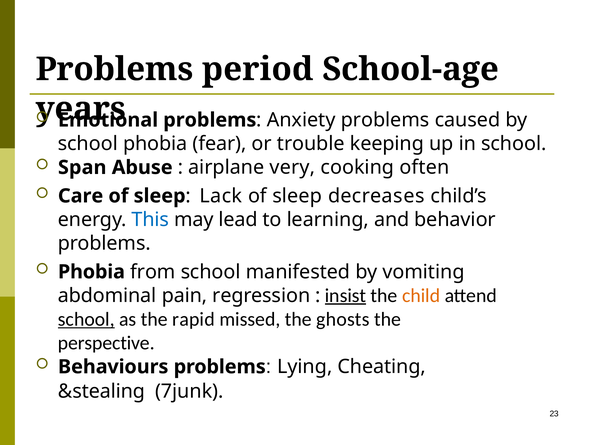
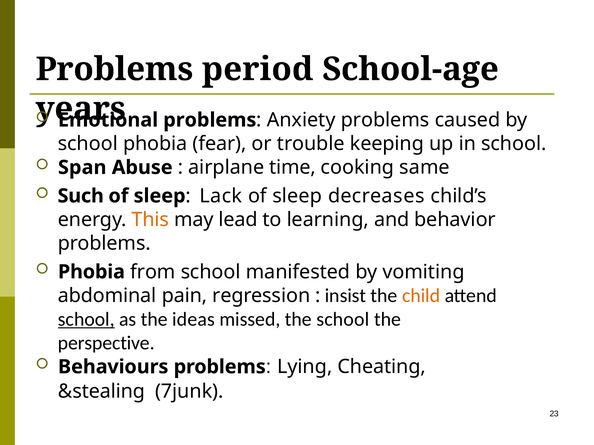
very: very -> time
often: often -> same
Care: Care -> Such
This colour: blue -> orange
insist underline: present -> none
rapid: rapid -> ideas
the ghosts: ghosts -> school
